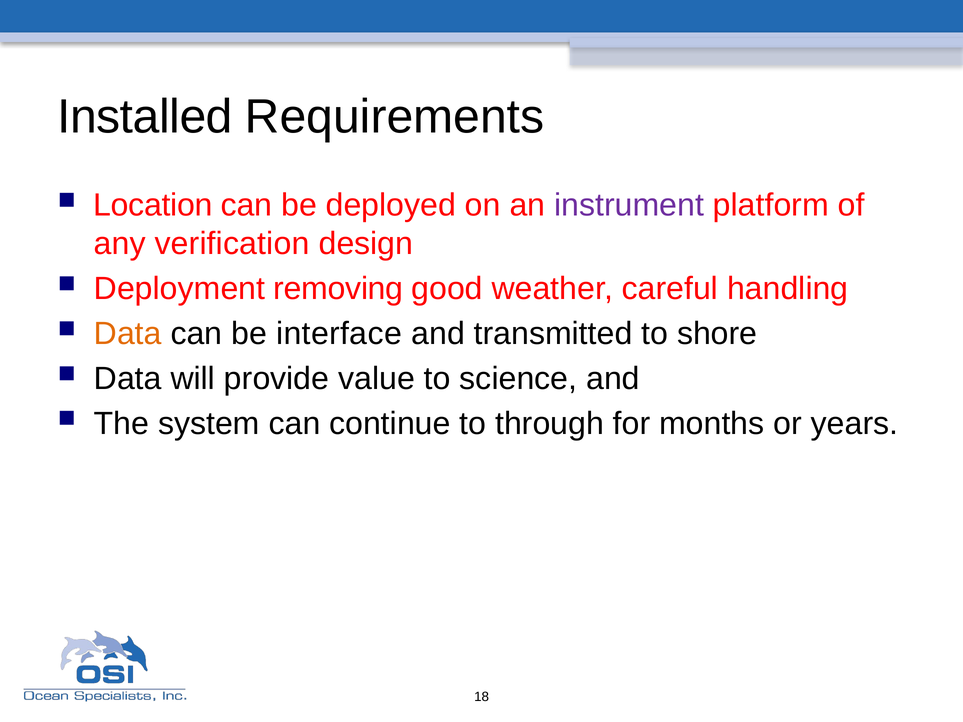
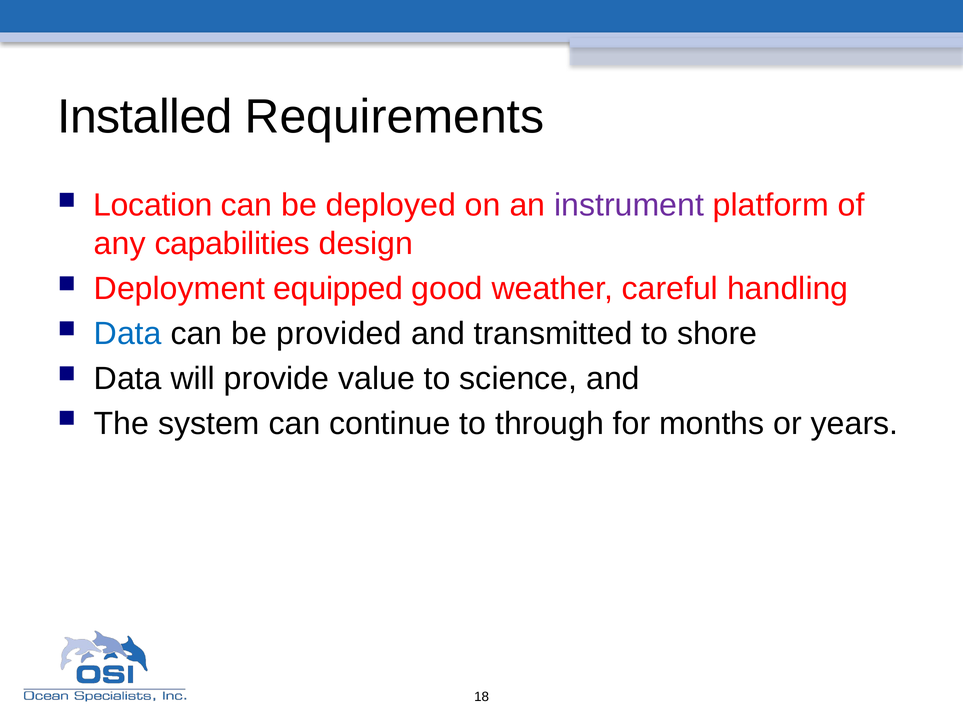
verification: verification -> capabilities
removing: removing -> equipped
Data at (128, 334) colour: orange -> blue
interface: interface -> provided
